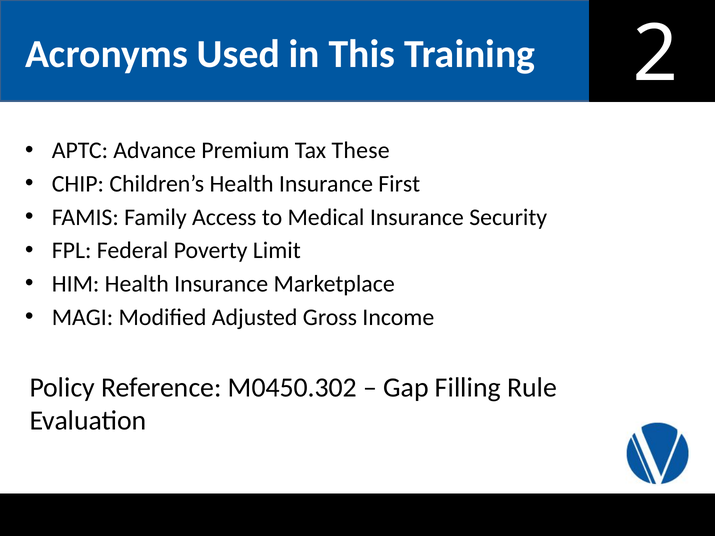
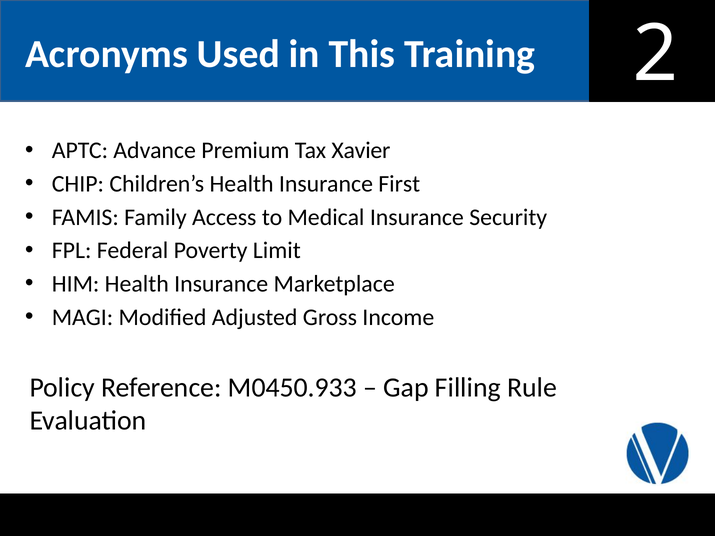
These: These -> Xavier
M0450.302: M0450.302 -> M0450.933
